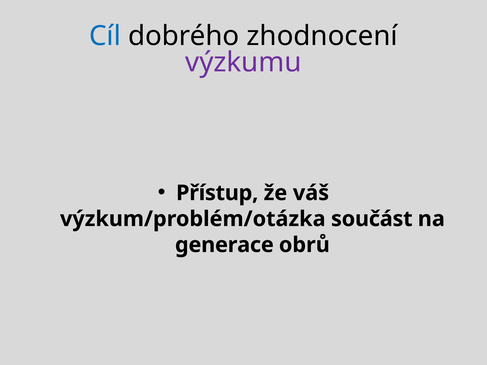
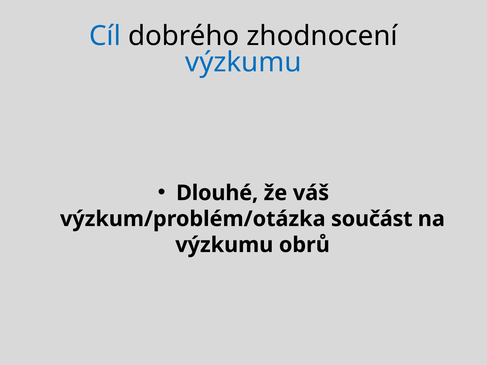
výzkumu at (243, 63) colour: purple -> blue
Přístup: Přístup -> Dlouhé
generace at (224, 245): generace -> výzkumu
